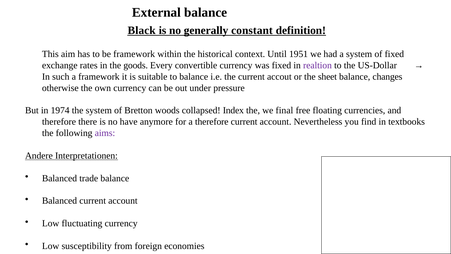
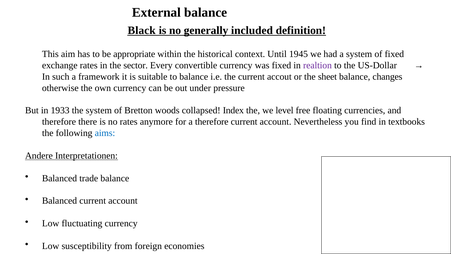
constant: constant -> included
be framework: framework -> appropriate
1951: 1951 -> 1945
goods: goods -> sector
1974: 1974 -> 1933
final: final -> level
no have: have -> rates
aims colour: purple -> blue
